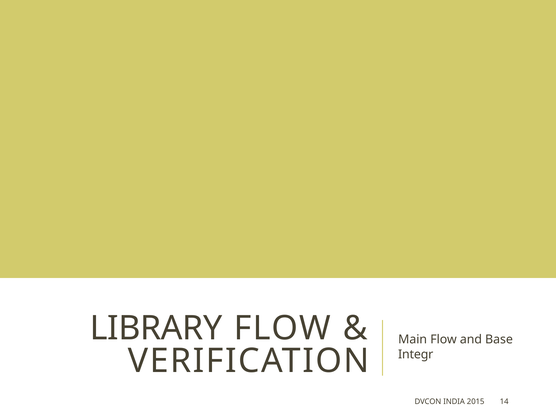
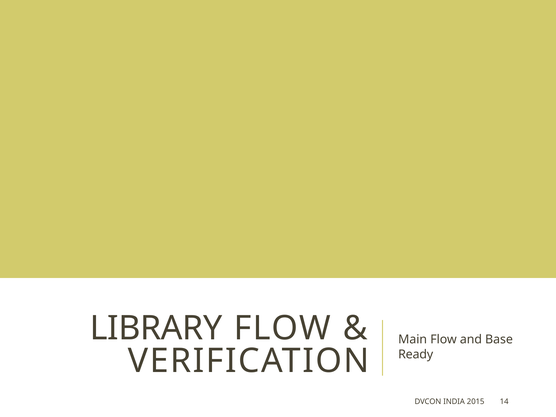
Integr: Integr -> Ready
